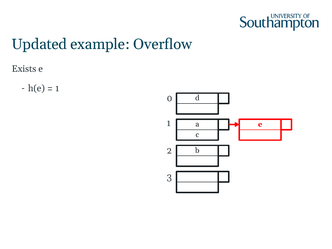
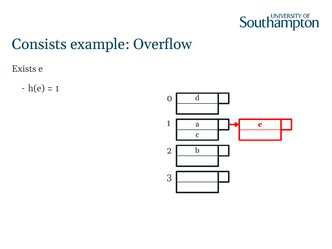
Updated: Updated -> Consists
